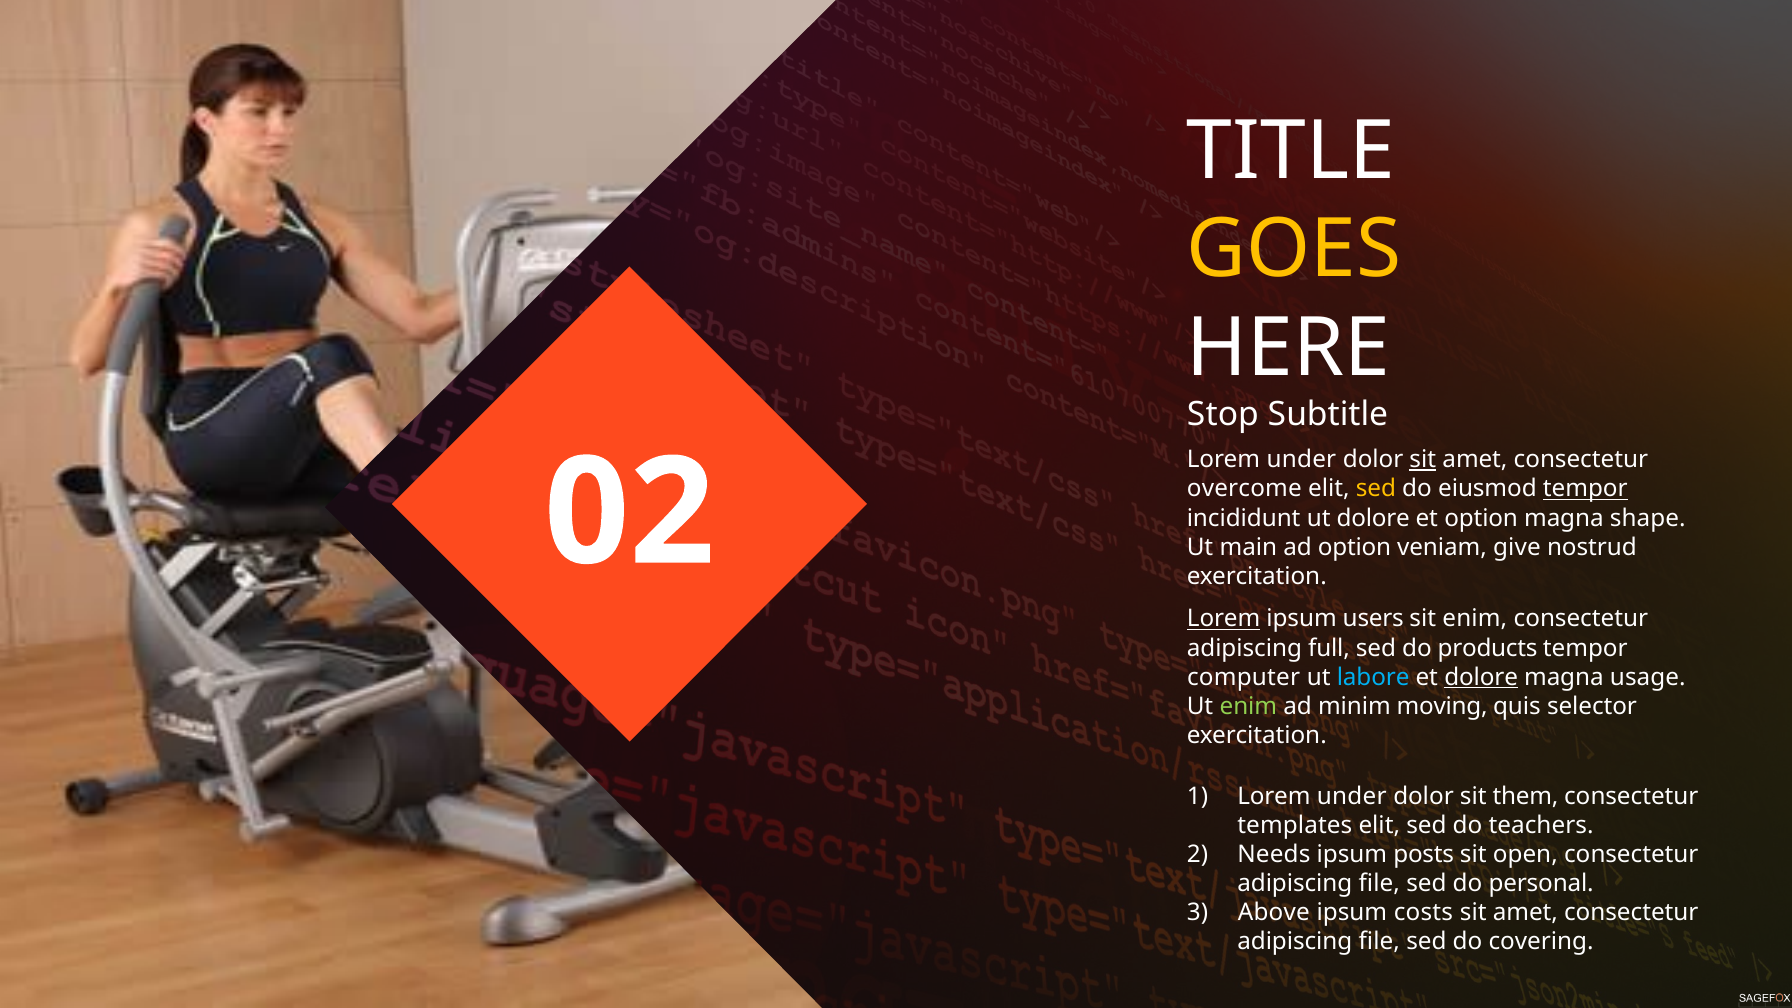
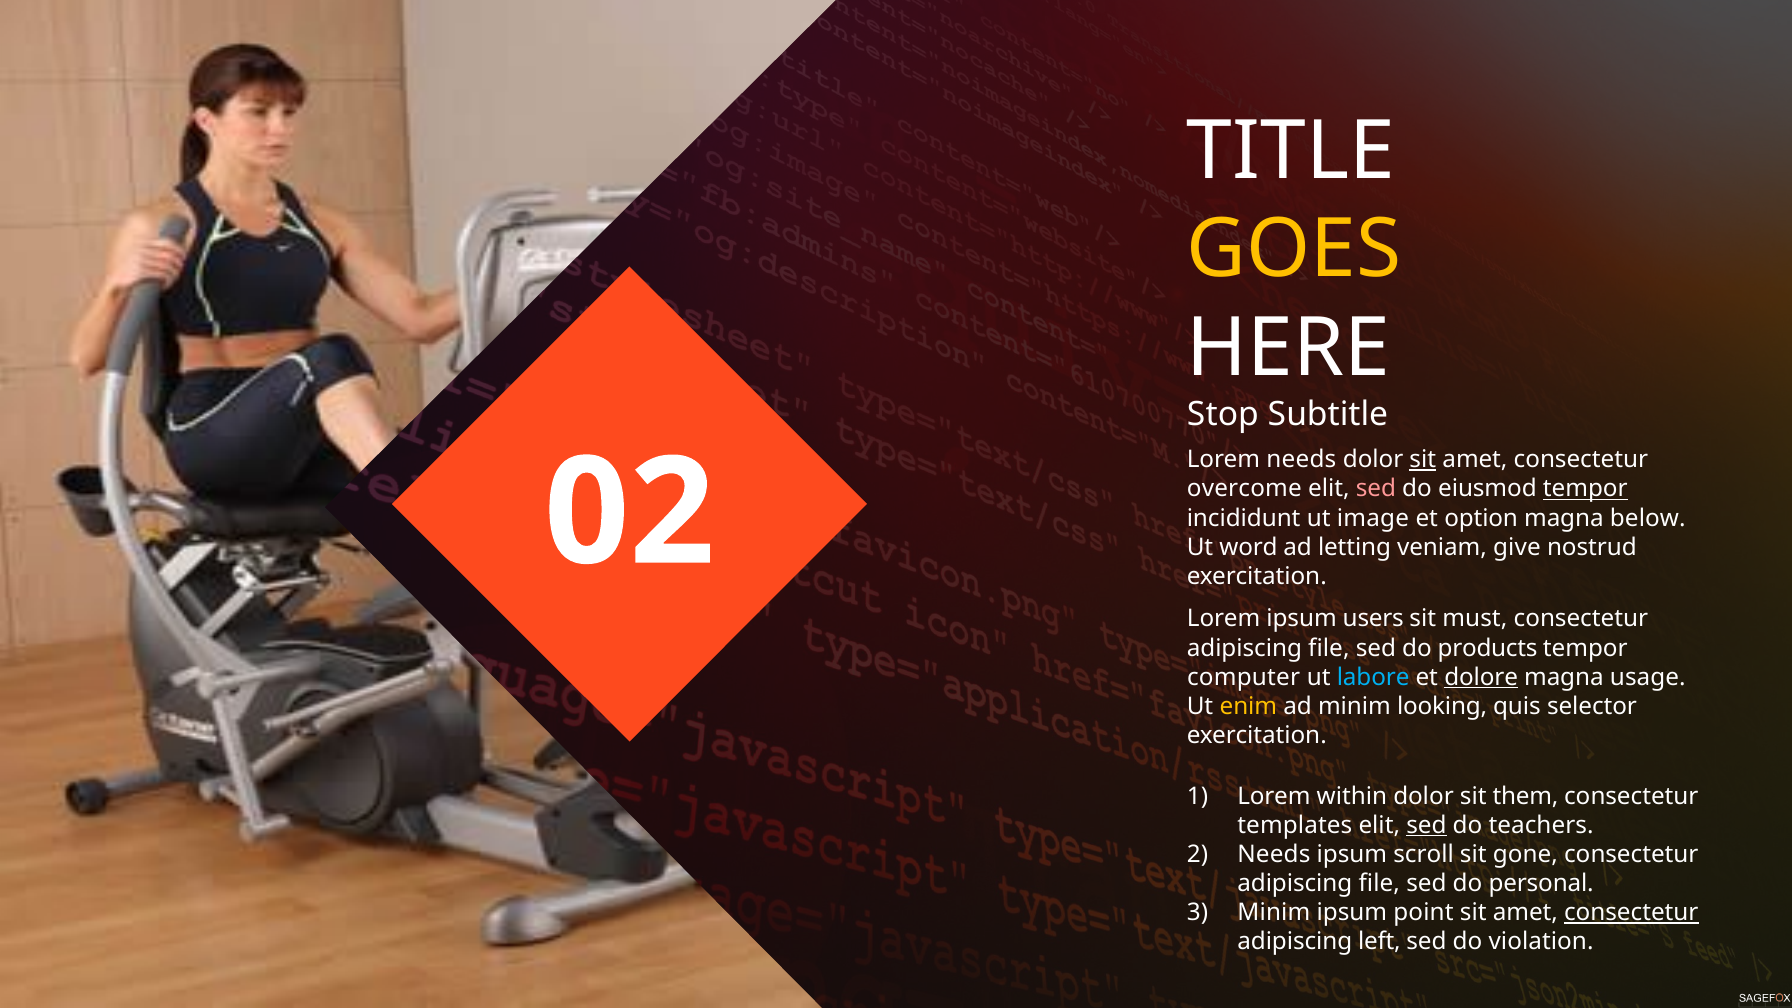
under at (1301, 460): under -> needs
sed at (1376, 489) colour: yellow -> pink
ut dolore: dolore -> image
shape: shape -> below
main: main -> word
ad option: option -> letting
Lorem at (1224, 619) underline: present -> none
sit enim: enim -> must
full at (1329, 648): full -> file
enim at (1248, 706) colour: light green -> yellow
moving: moving -> looking
under at (1352, 796): under -> within
sed at (1426, 825) underline: none -> present
posts: posts -> scroll
open: open -> gone
Above at (1274, 913): Above -> Minim
costs: costs -> point
consectetur at (1631, 913) underline: none -> present
file at (1379, 942): file -> left
covering: covering -> violation
